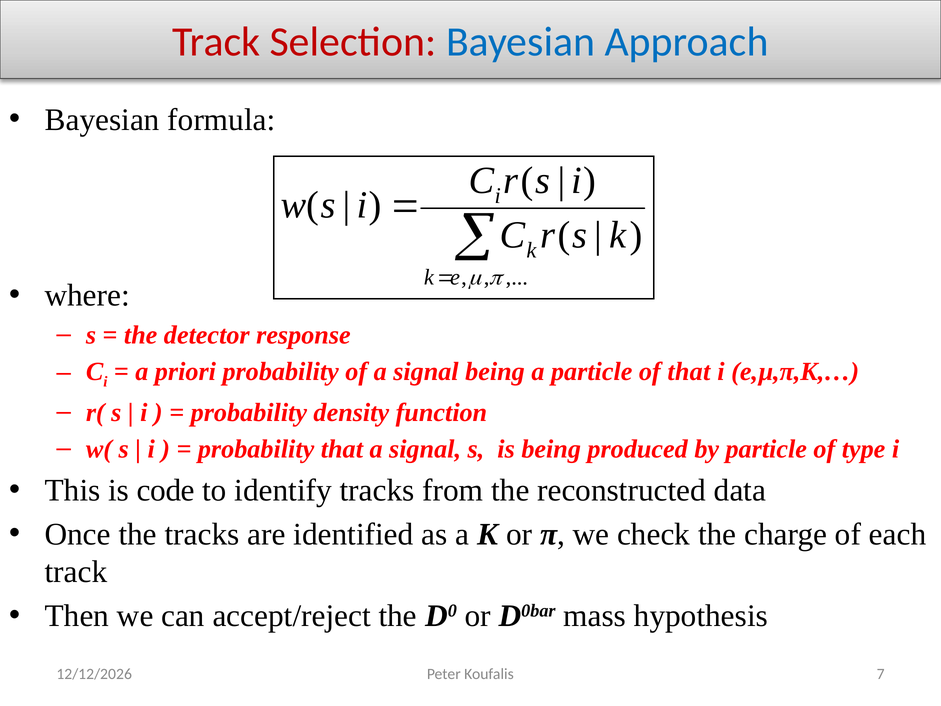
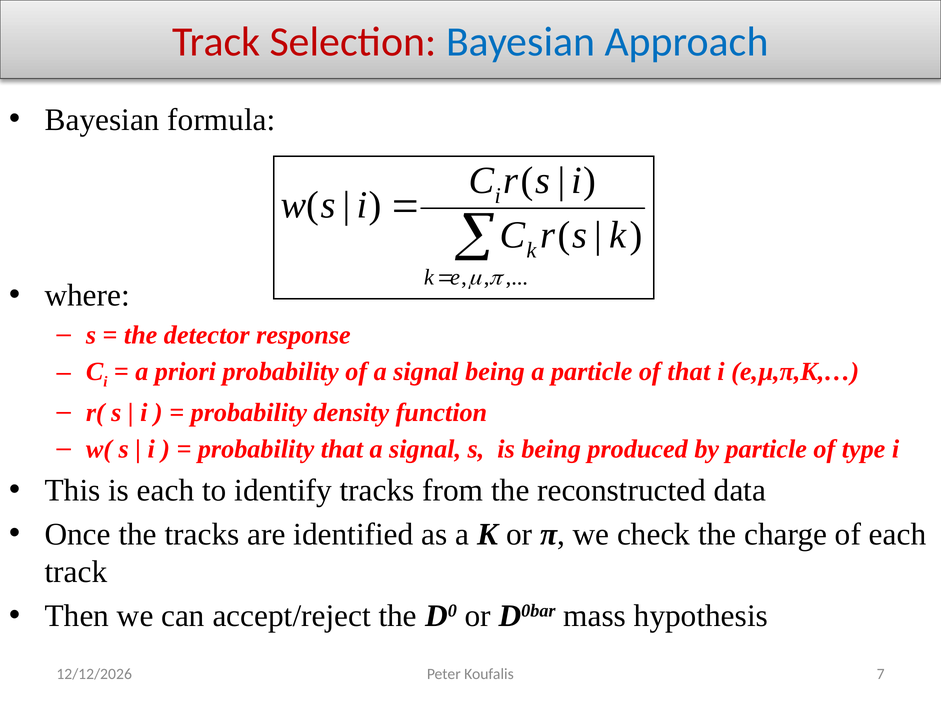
is code: code -> each
